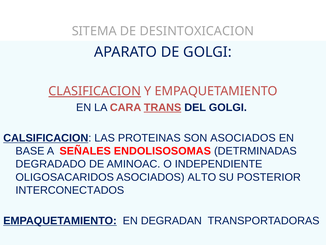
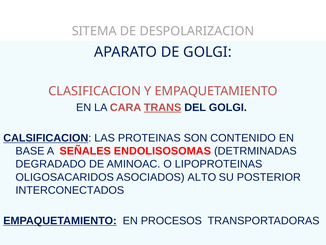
DESINTOXICACION: DESINTOXICACION -> DESPOLARIZACION
CLASIFICACION underline: present -> none
SON ASOCIADOS: ASOCIADOS -> CONTENIDO
INDEPENDIENTE: INDEPENDIENTE -> LIPOPROTEINAS
DEGRADAN: DEGRADAN -> PROCESOS
